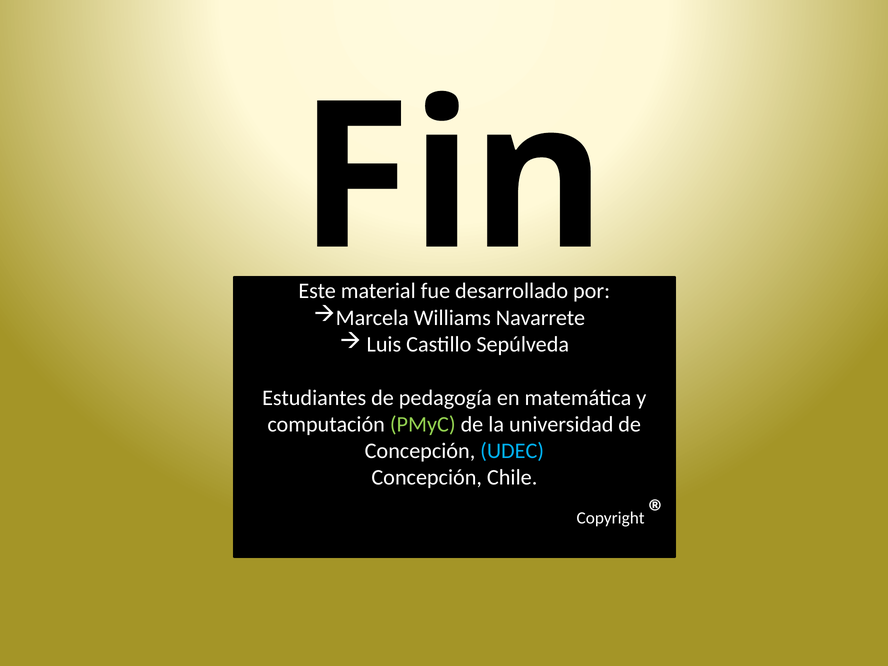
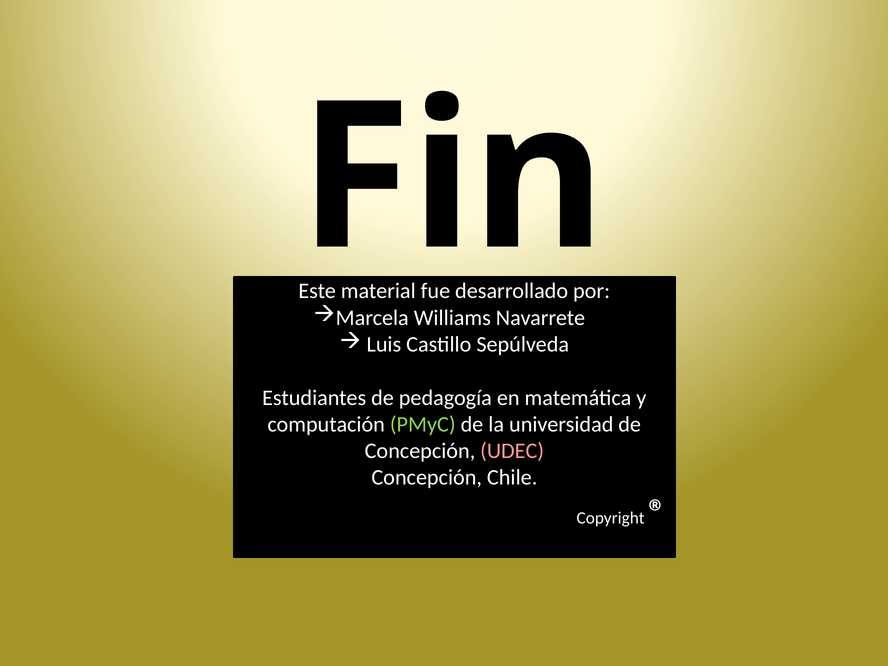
UDEC colour: light blue -> pink
